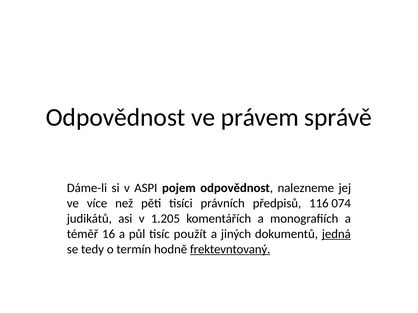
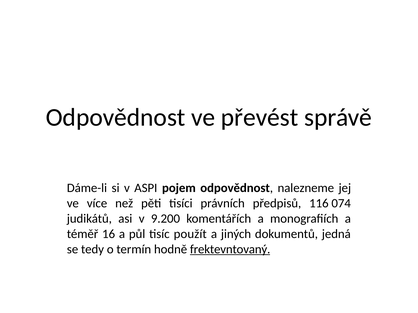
právem: právem -> převést
1.205: 1.205 -> 9.200
jedná underline: present -> none
